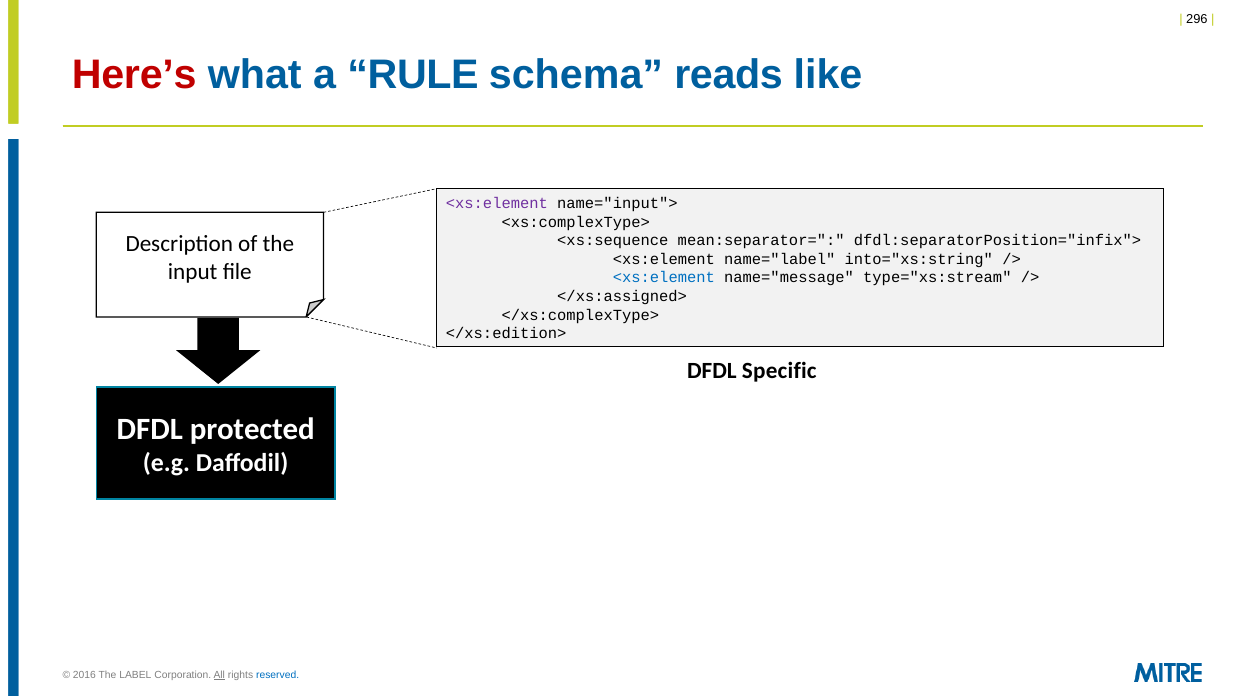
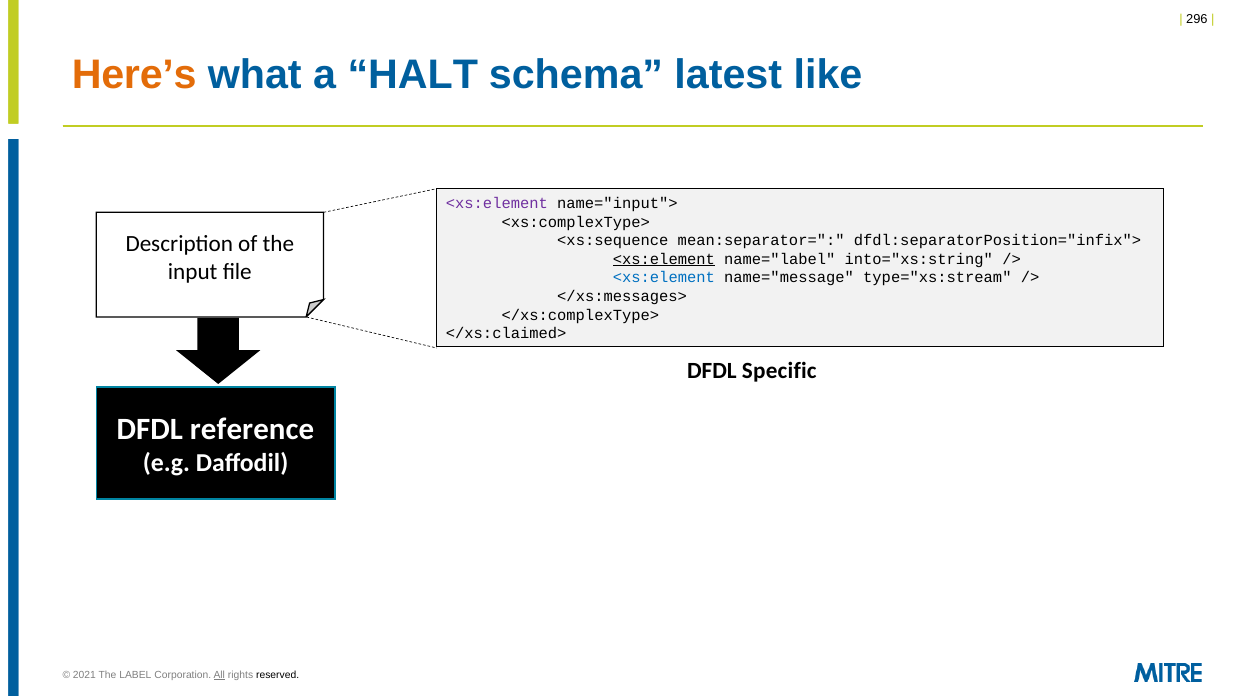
Here’s colour: red -> orange
RULE: RULE -> HALT
reads: reads -> latest
<xs:element at (664, 259) underline: none -> present
</xs:assigned>: </xs:assigned> -> </xs:messages>
</xs:edition>: </xs:edition> -> </xs:claimed>
protected: protected -> reference
2016: 2016 -> 2021
reserved colour: blue -> black
